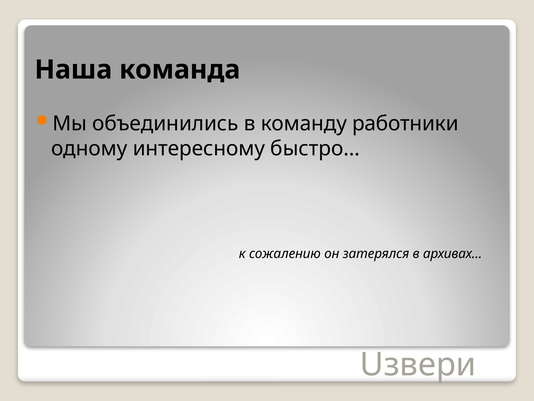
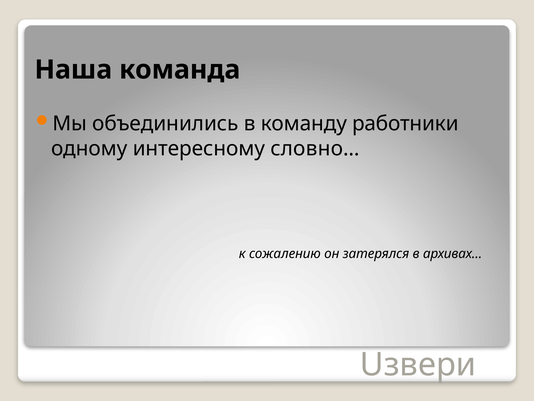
быстро…: быстро… -> словно…
